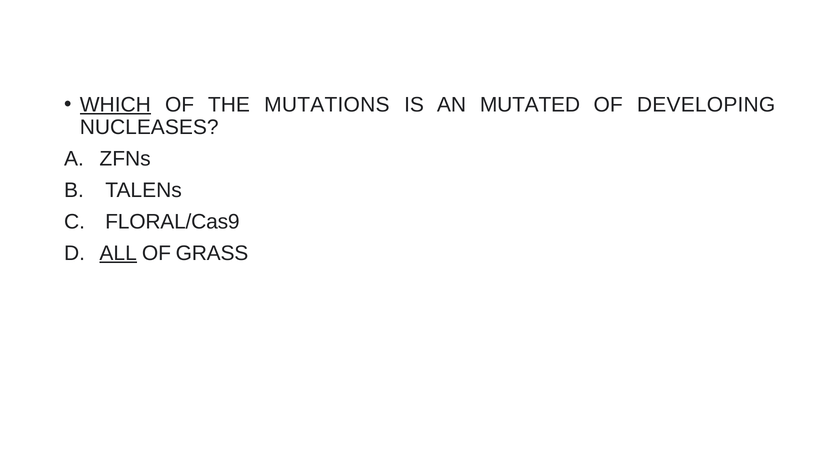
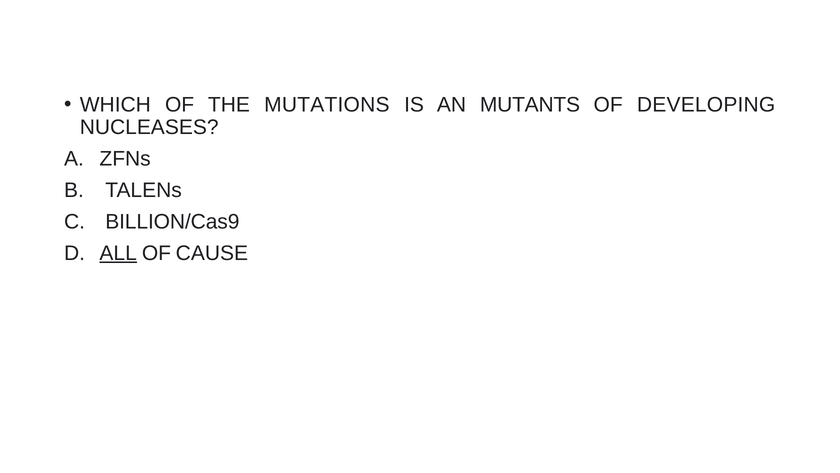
WHICH underline: present -> none
MUTATED: MUTATED -> MUTANTS
FLORAL/Cas9: FLORAL/Cas9 -> BILLION/Cas9
GRASS: GRASS -> CAUSE
